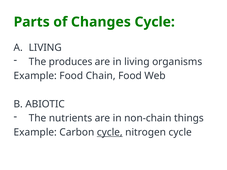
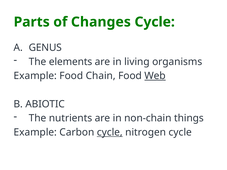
LIVING at (45, 48): LIVING -> GENUS
produces: produces -> elements
Web underline: none -> present
